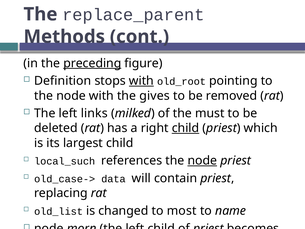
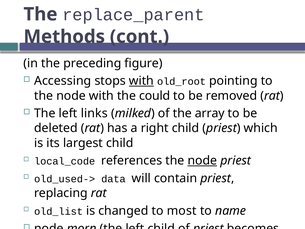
preceding underline: present -> none
Definition: Definition -> Accessing
gives: gives -> could
must: must -> array
child at (185, 128) underline: present -> none
local_such: local_such -> local_code
old_case->: old_case-> -> old_used->
